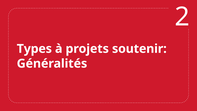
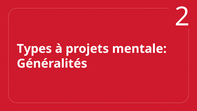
soutenir: soutenir -> mentale
